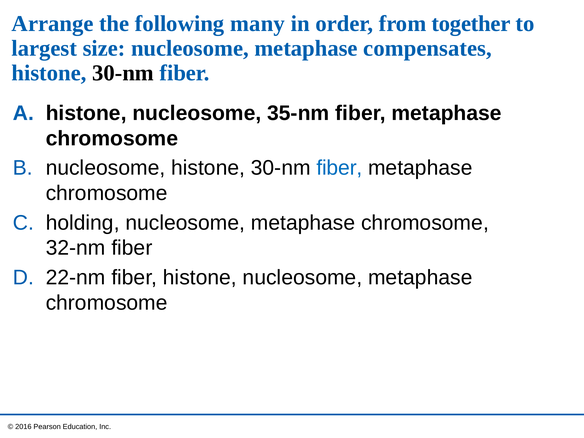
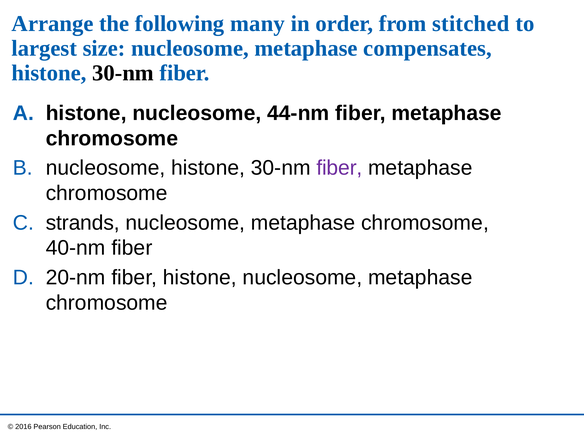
together: together -> stitched
35-nm: 35-nm -> 44-nm
fiber at (339, 168) colour: blue -> purple
holding: holding -> strands
32-nm: 32-nm -> 40-nm
22-nm: 22-nm -> 20-nm
